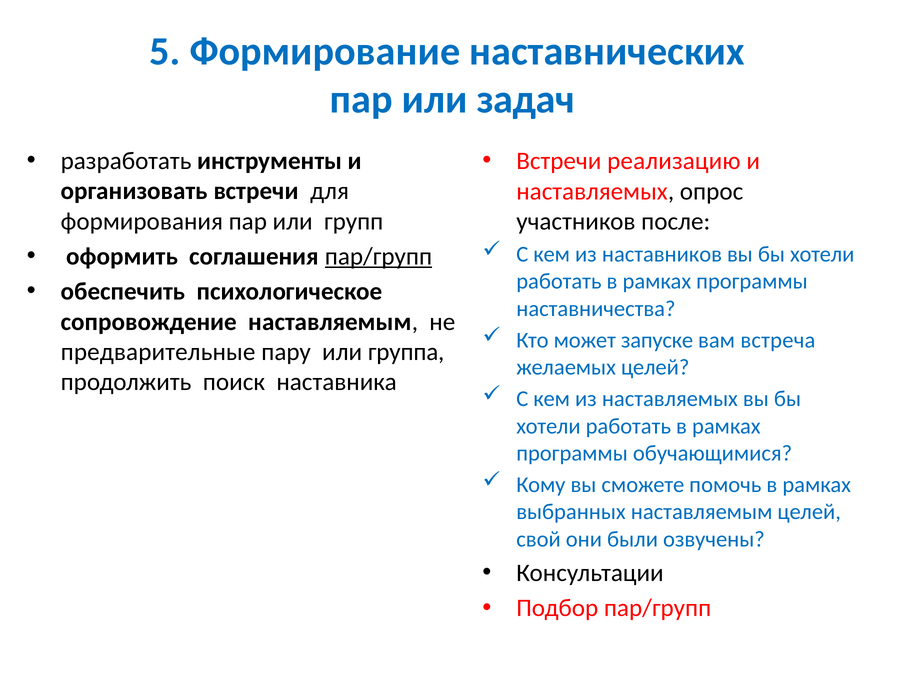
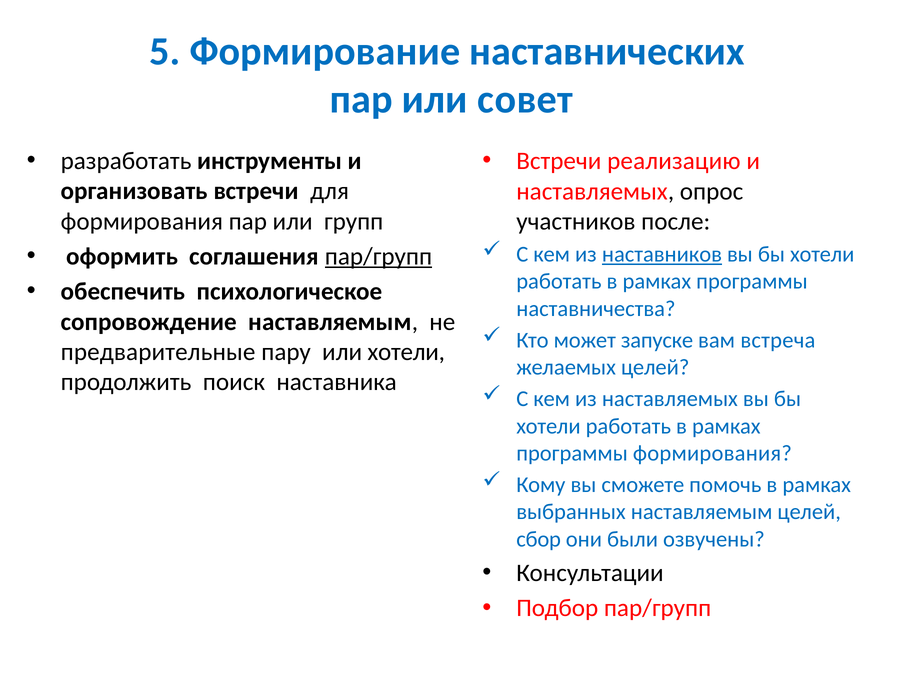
задач: задач -> совет
наставников underline: none -> present
или группа: группа -> хотели
программы обучающимися: обучающимися -> формирования
свой: свой -> сбор
